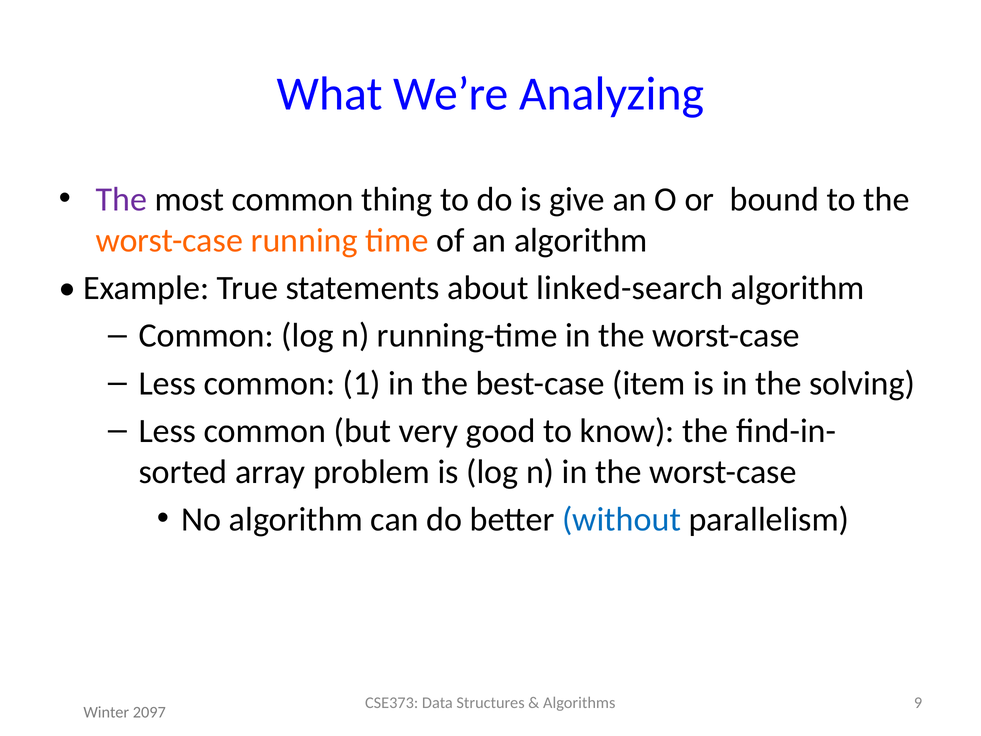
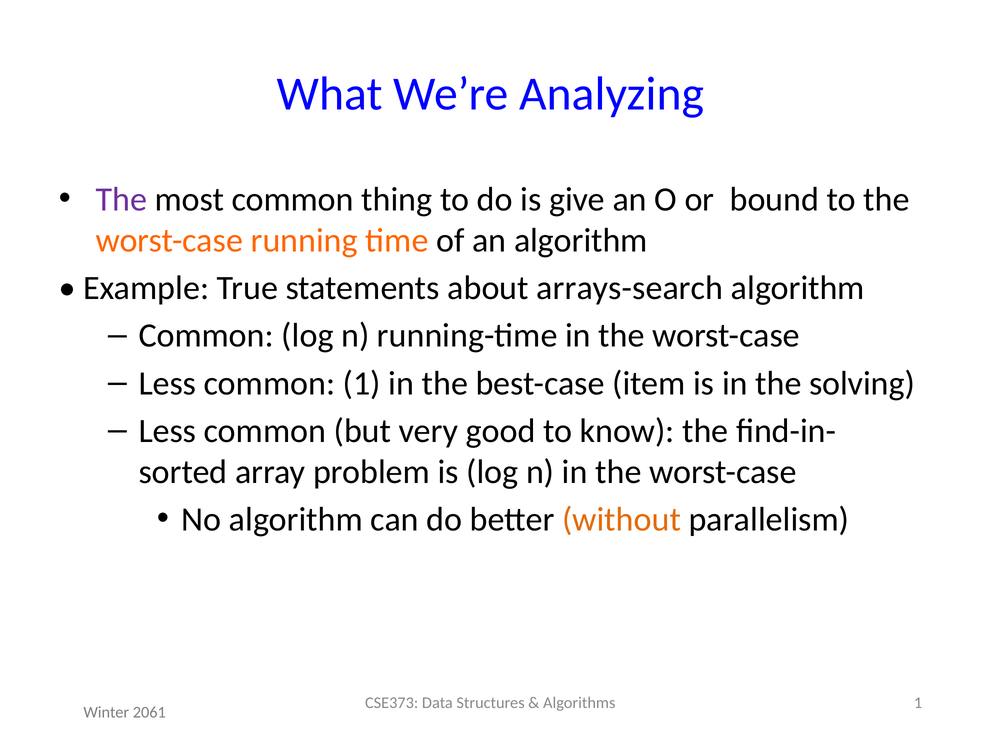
linked-search: linked-search -> arrays-search
without colour: blue -> orange
Algorithms 9: 9 -> 1
2097: 2097 -> 2061
